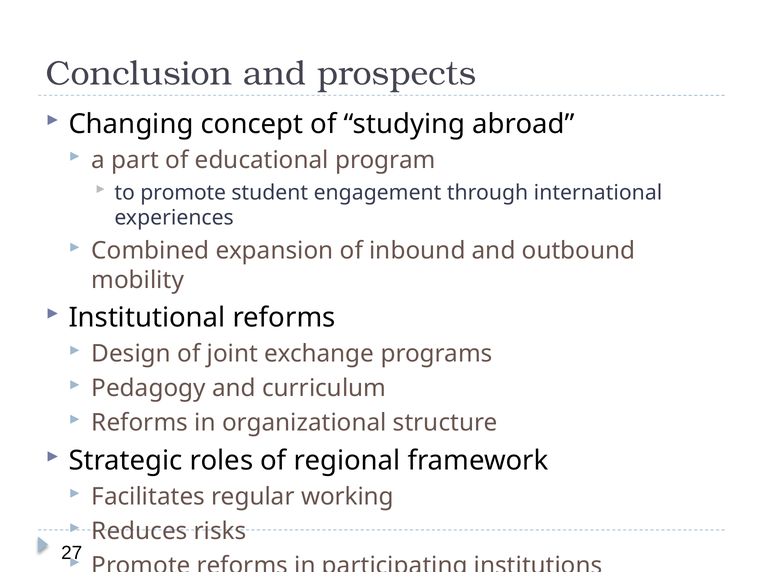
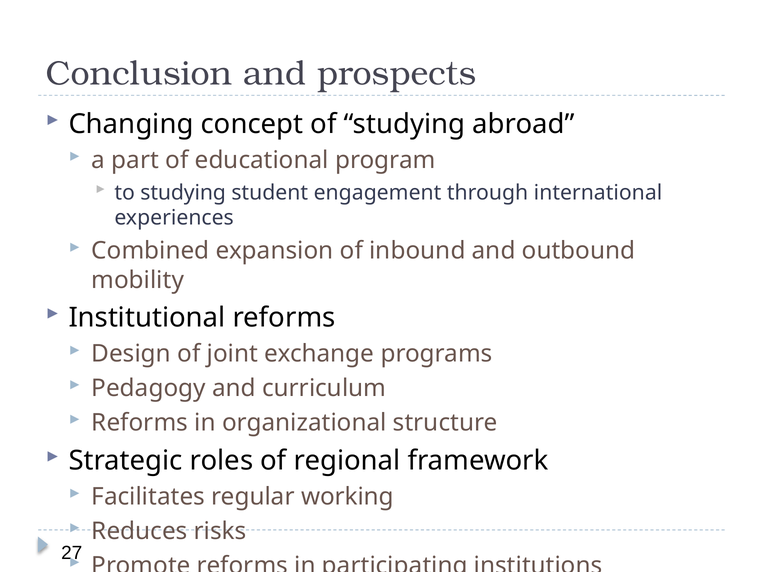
to promote: promote -> studying
